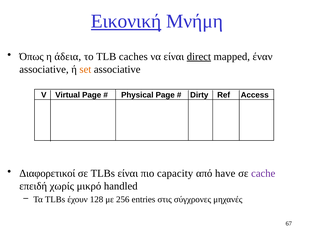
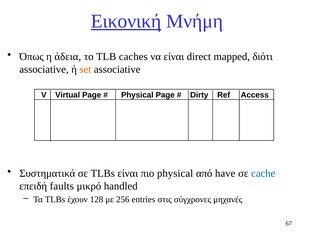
direct underline: present -> none
έναν: έναν -> διότι
Διαφορετικοί: Διαφορετικοί -> Συστηματικά
πιο capacity: capacity -> physical
cache colour: purple -> blue
χωρίς: χωρίς -> faults
